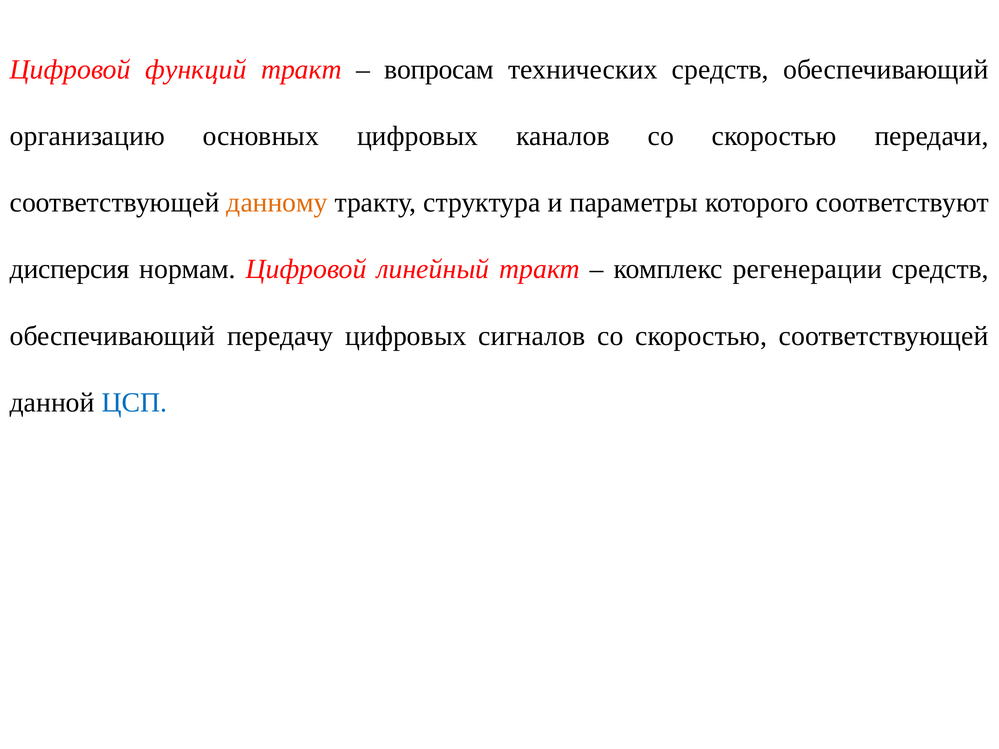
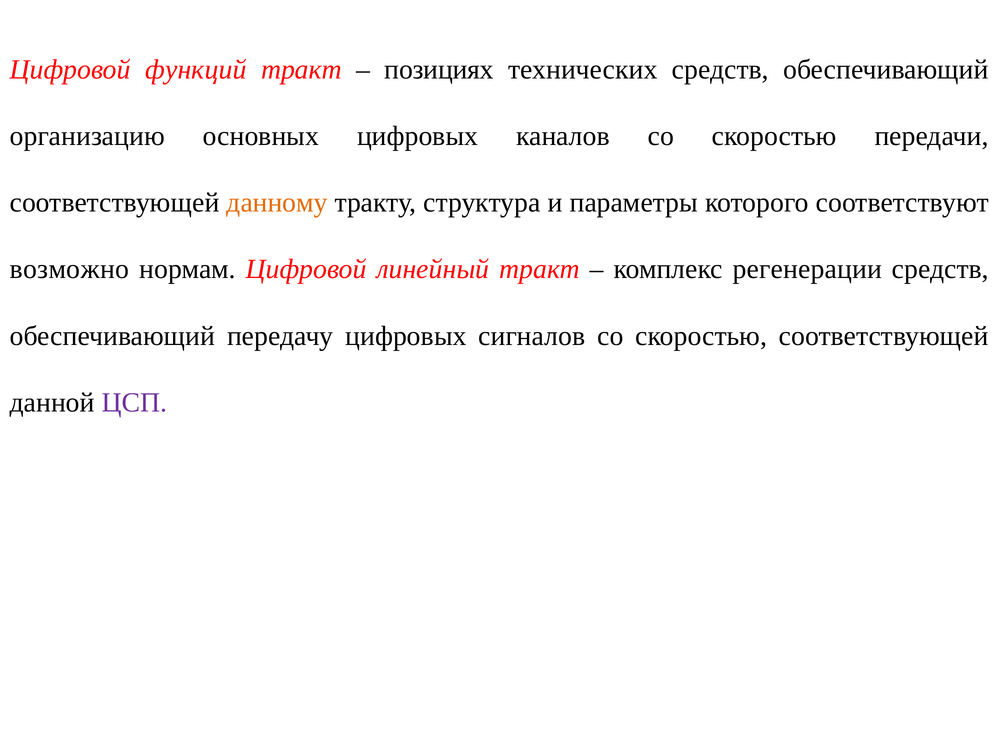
вопросам: вопросам -> позициях
дисперсия: дисперсия -> возможно
ЦСП colour: blue -> purple
